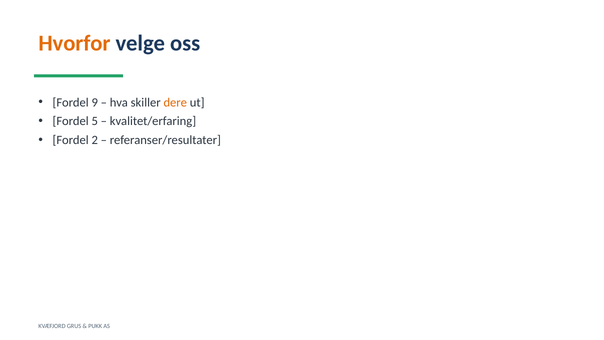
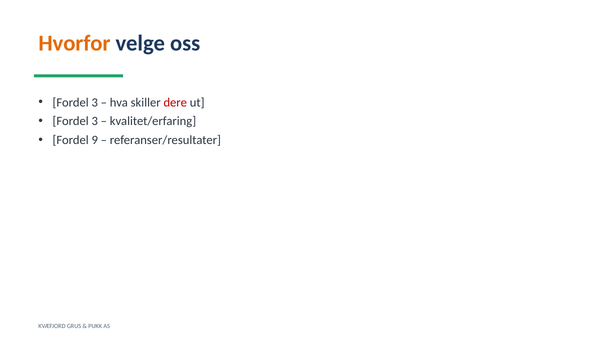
9 at (95, 102): 9 -> 3
dere colour: orange -> red
5 at (95, 121): 5 -> 3
2: 2 -> 9
